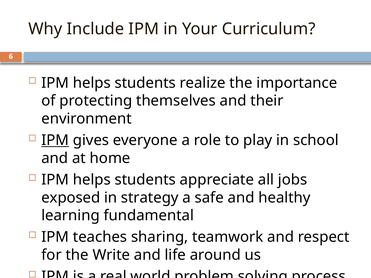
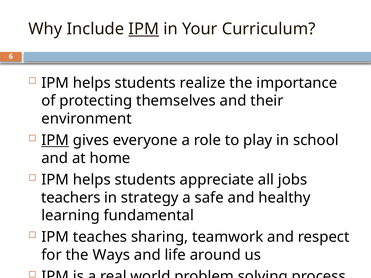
IPM at (144, 29) underline: none -> present
exposed: exposed -> teachers
Write: Write -> Ways
